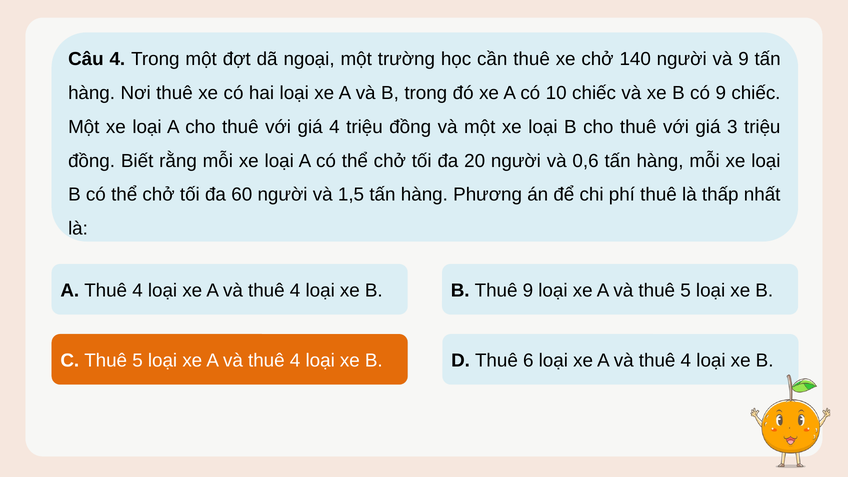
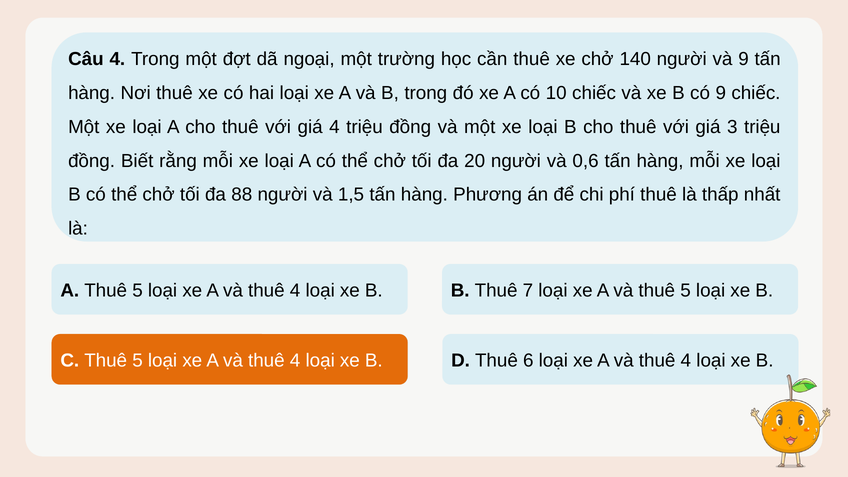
60: 60 -> 88
A Thuê 4: 4 -> 5
Thuê 9: 9 -> 7
